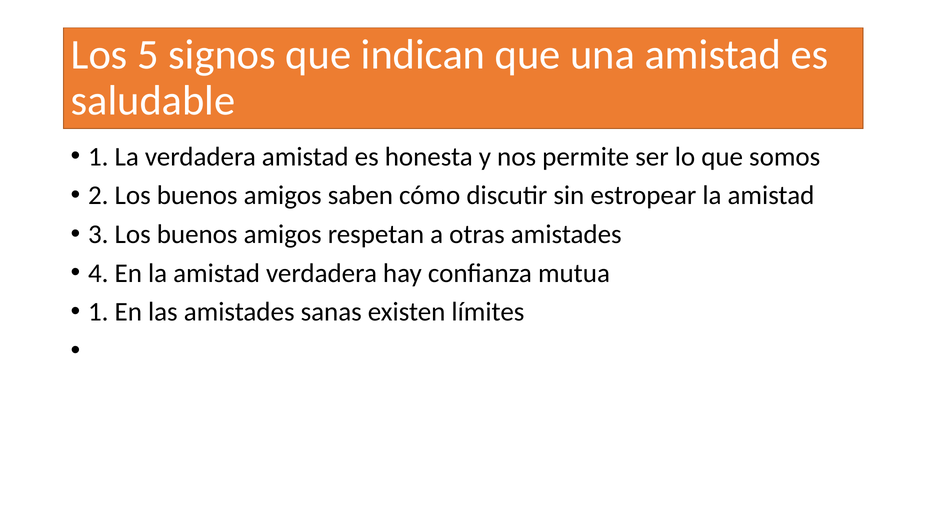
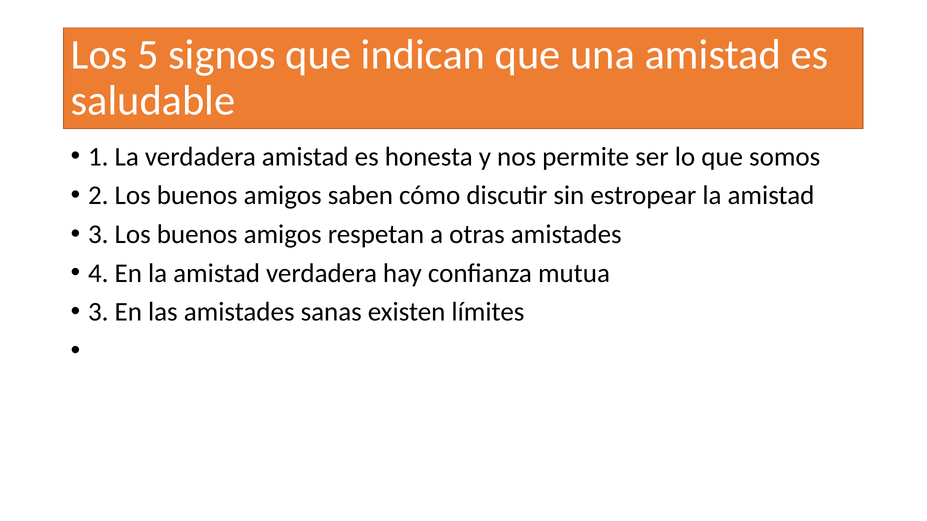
1 at (98, 312): 1 -> 3
